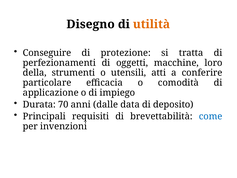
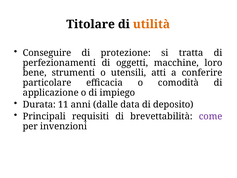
Disegno: Disegno -> Titolare
della: della -> bene
70: 70 -> 11
come colour: blue -> purple
